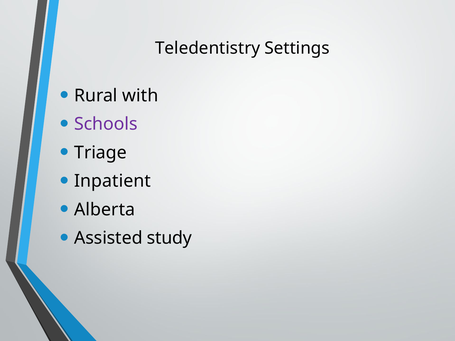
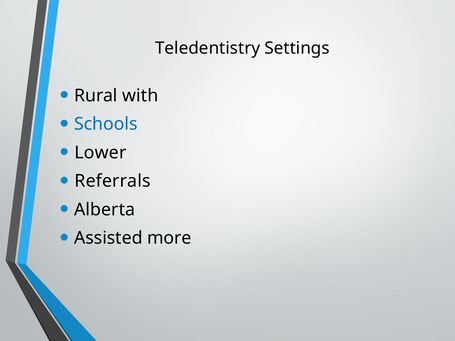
Schools colour: purple -> blue
Triage: Triage -> Lower
Inpatient: Inpatient -> Referrals
study: study -> more
